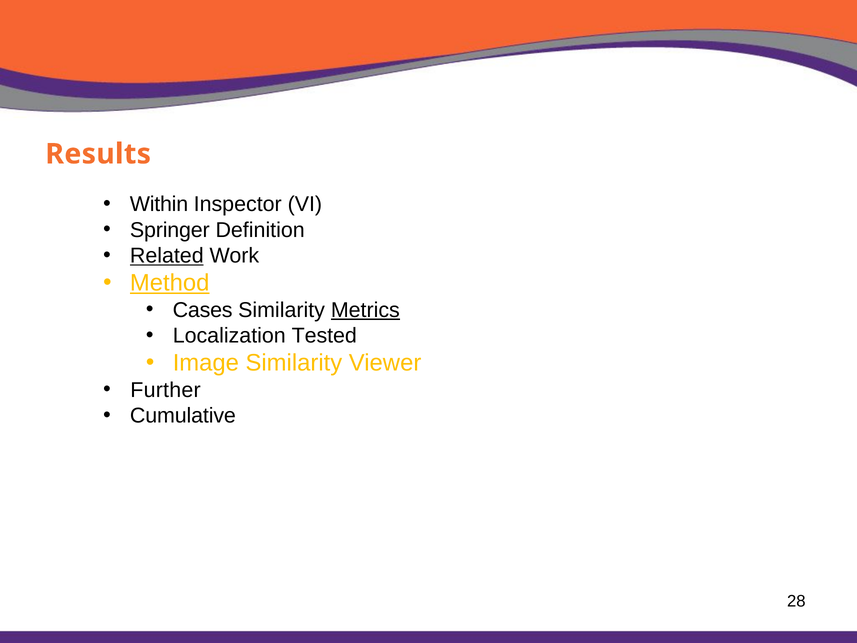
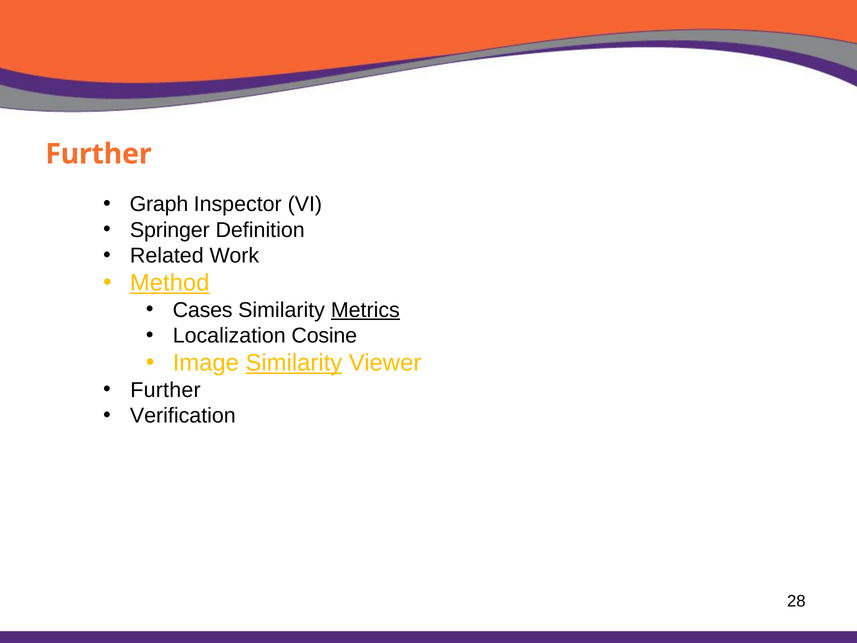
Results at (98, 154): Results -> Further
Within: Within -> Graph
Related underline: present -> none
Tested: Tested -> Cosine
Similarity at (294, 363) underline: none -> present
Cumulative: Cumulative -> Verification
